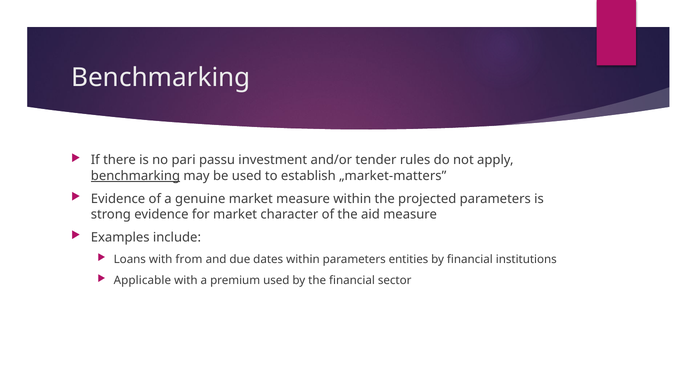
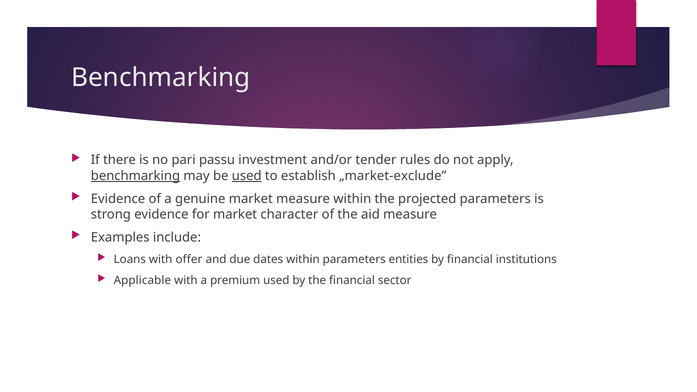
used at (247, 176) underline: none -> present
„market-matters: „market-matters -> „market-exclude
from: from -> offer
